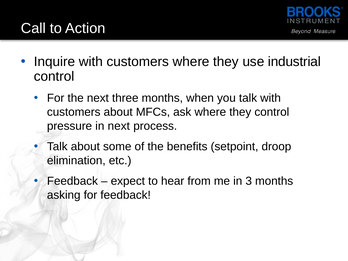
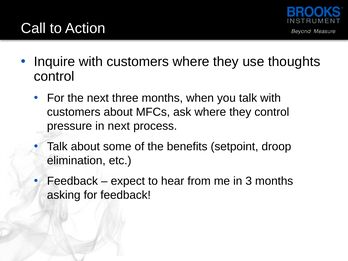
industrial: industrial -> thoughts
